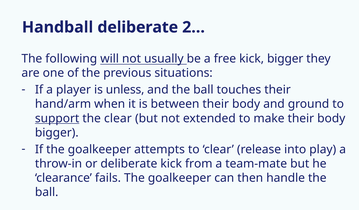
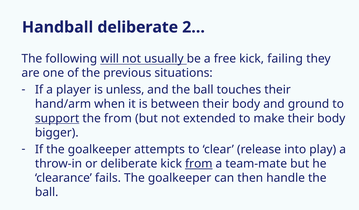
kick bigger: bigger -> failing
the clear: clear -> from
from at (199, 164) underline: none -> present
